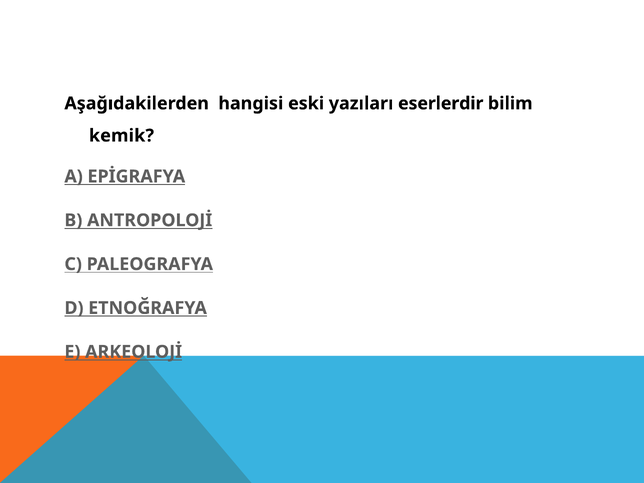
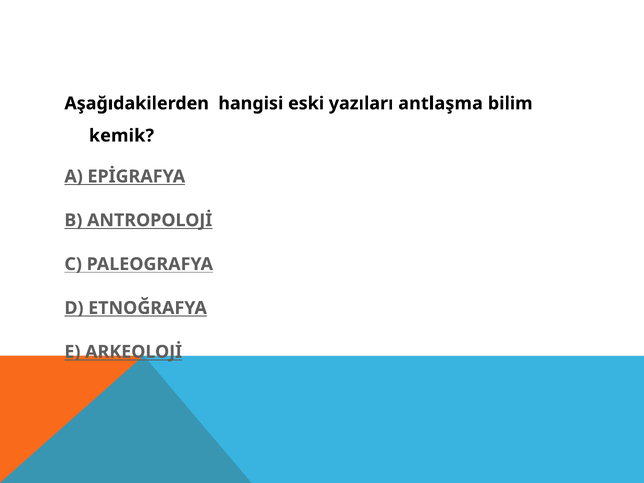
eserlerdir: eserlerdir -> antlaşma
